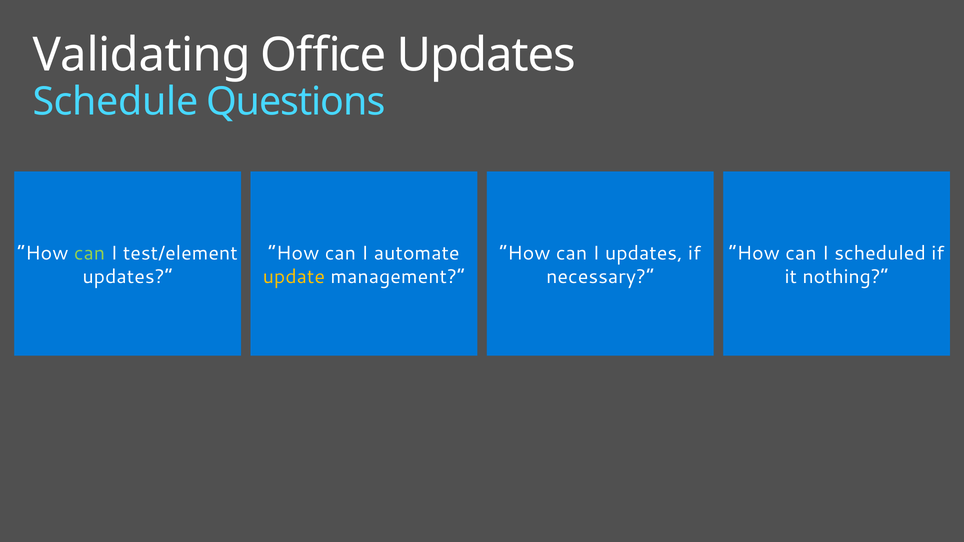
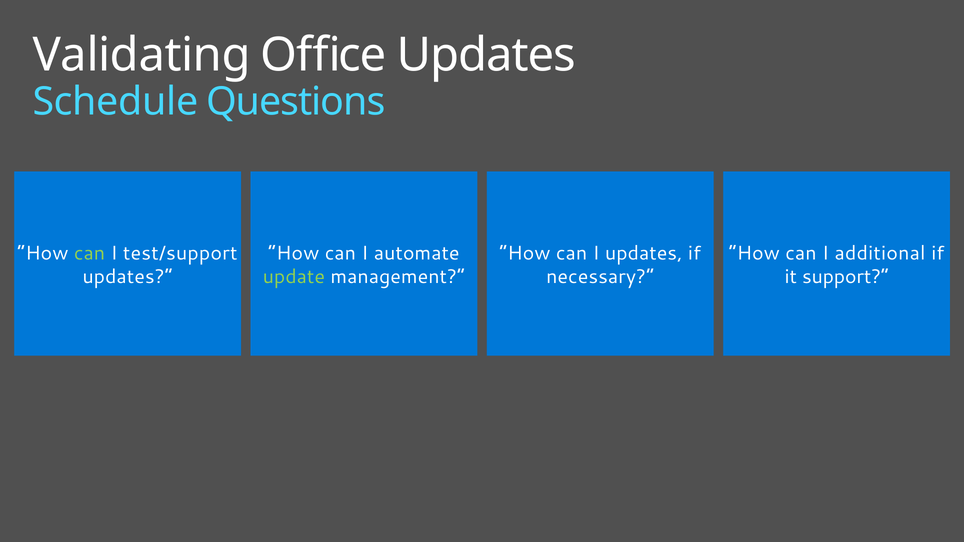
test/element: test/element -> test/support
scheduled: scheduled -> additional
update colour: yellow -> light green
nothing: nothing -> support
